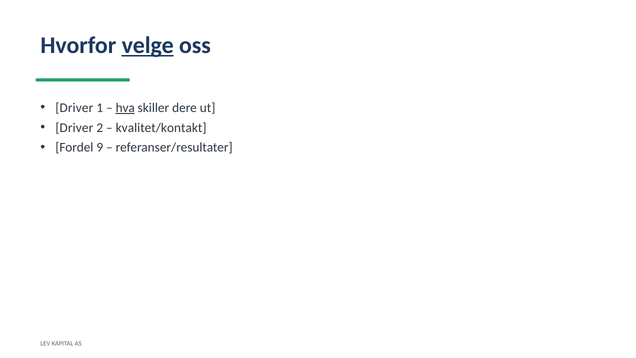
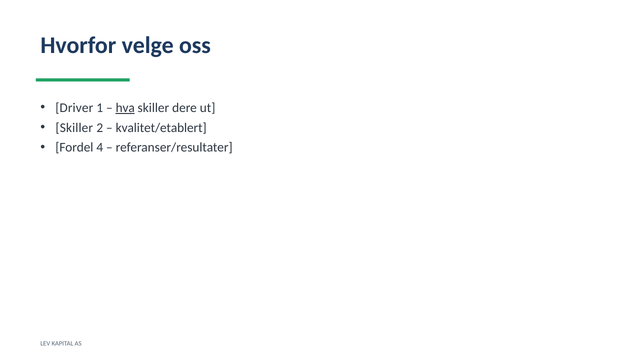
velge underline: present -> none
Driver at (74, 128): Driver -> Skiller
kvalitet/kontakt: kvalitet/kontakt -> kvalitet/etablert
9: 9 -> 4
